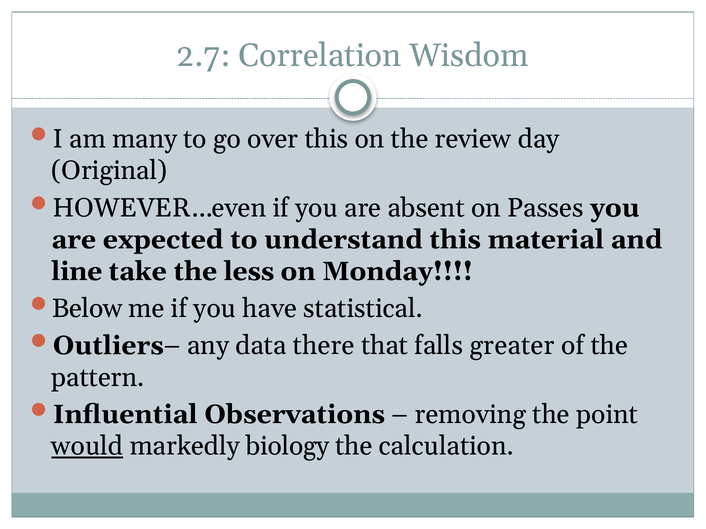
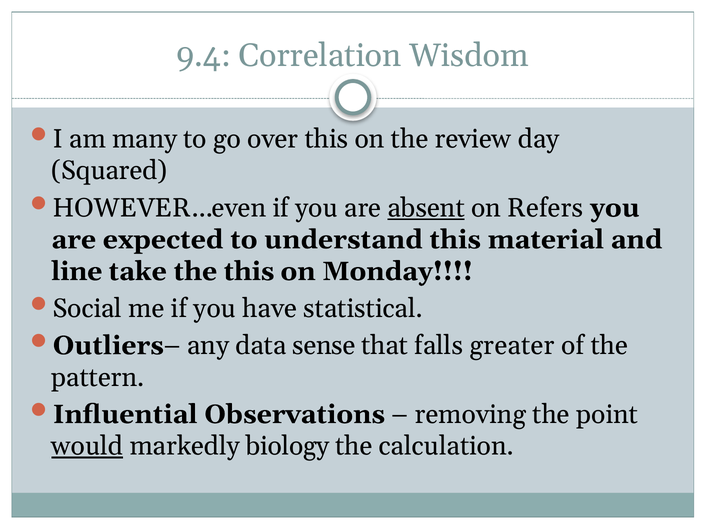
2.7: 2.7 -> 9.4
Original: Original -> Squared
absent underline: none -> present
Passes: Passes -> Refers
the less: less -> this
Below: Below -> Social
there: there -> sense
